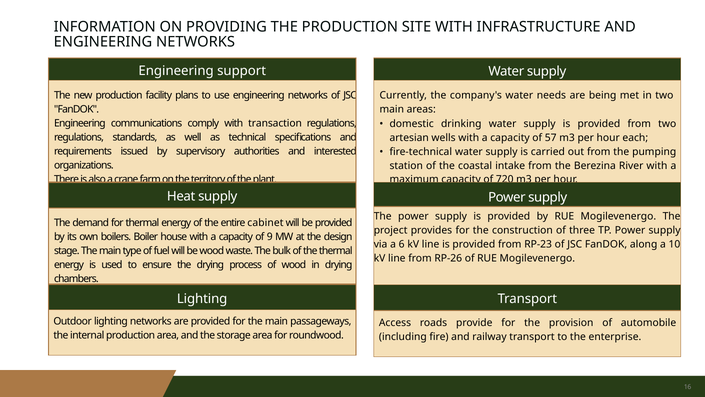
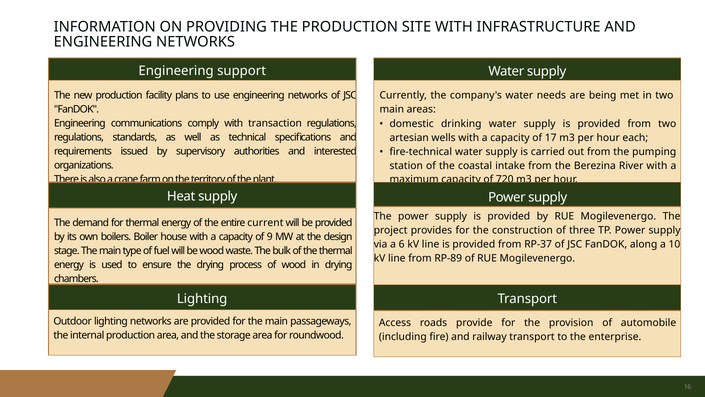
57: 57 -> 17
cabinet: cabinet -> current
RP-23: RP-23 -> RP-37
RP-26: RP-26 -> RP-89
